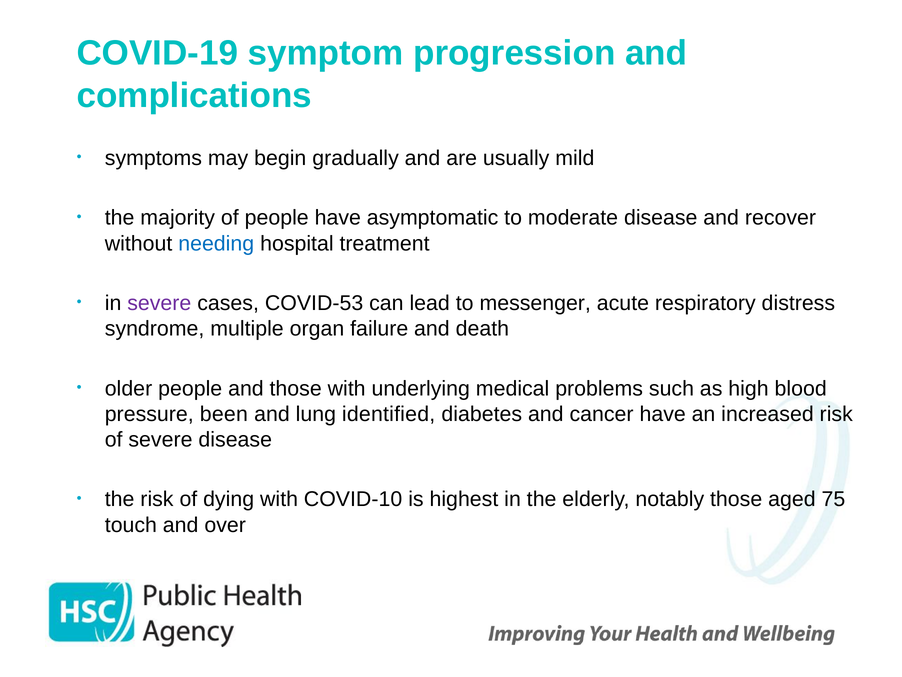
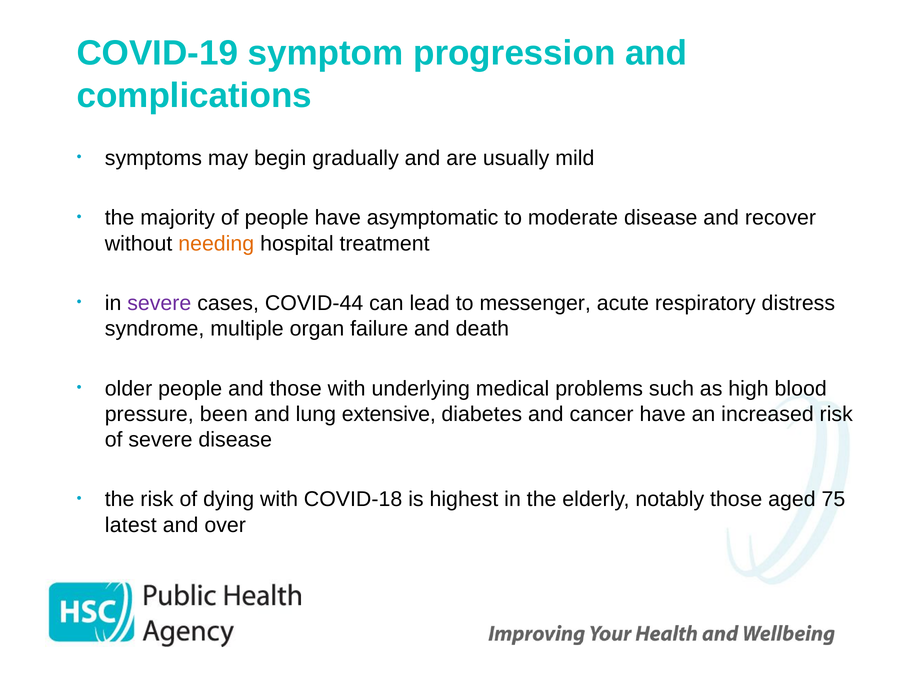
needing colour: blue -> orange
COVID-53: COVID-53 -> COVID-44
identified: identified -> extensive
COVID-10: COVID-10 -> COVID-18
touch: touch -> latest
